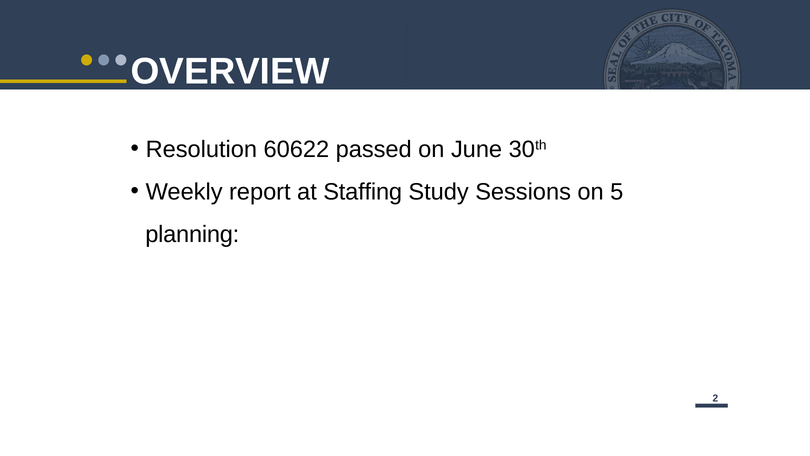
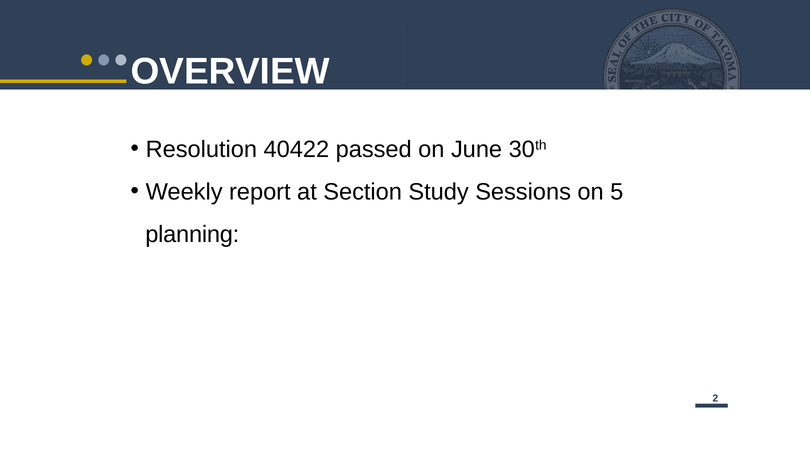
60622: 60622 -> 40422
Staffing: Staffing -> Section
